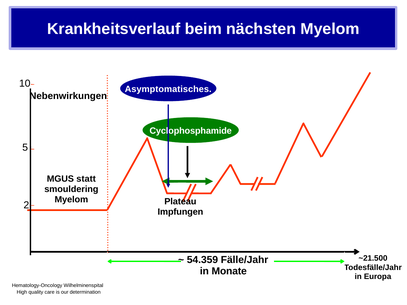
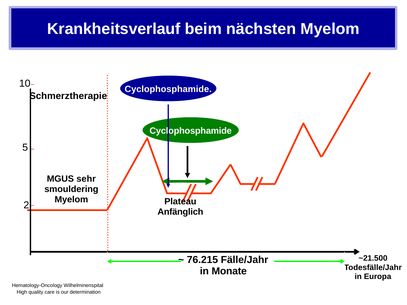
Asymptomatisches at (168, 89): Asymptomatisches -> Cyclophosphamide
Nebenwirkungen: Nebenwirkungen -> Schmerztherapie
statt: statt -> sehr
Impfungen: Impfungen -> Anfänglich
54.359: 54.359 -> 76.215
